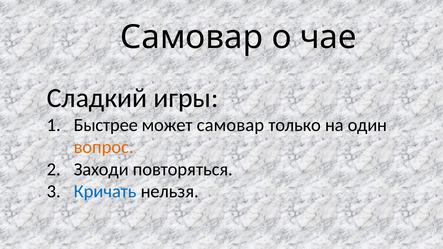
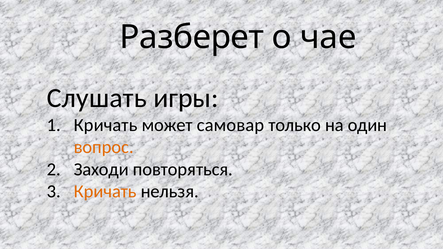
Самовар at (192, 37): Самовар -> Разберет
Сладкий: Сладкий -> Слушать
Быстрее at (106, 125): Быстрее -> Кричать
Кричать at (105, 192) colour: blue -> orange
